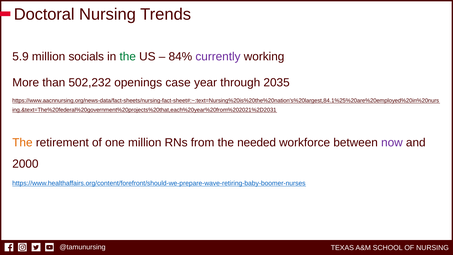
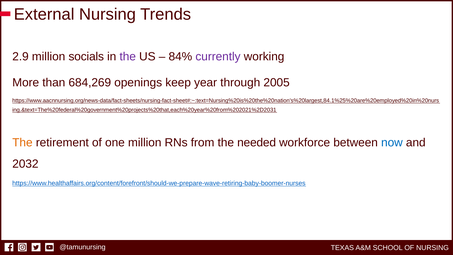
Doctoral: Doctoral -> External
5.9: 5.9 -> 2.9
the at (128, 57) colour: green -> purple
502,232: 502,232 -> 684,269
case: case -> keep
2035: 2035 -> 2005
now colour: purple -> blue
2000: 2000 -> 2032
